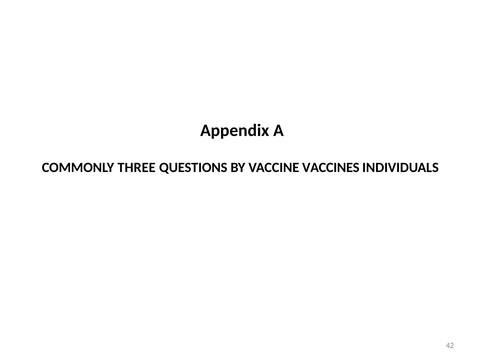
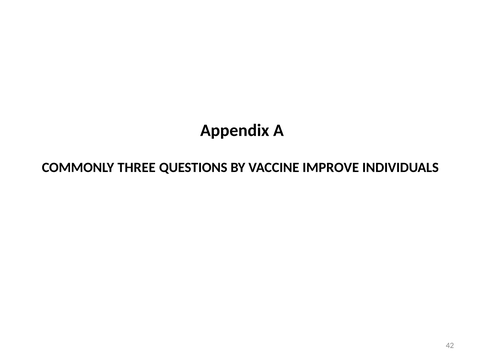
VACCINES: VACCINES -> IMPROVE
